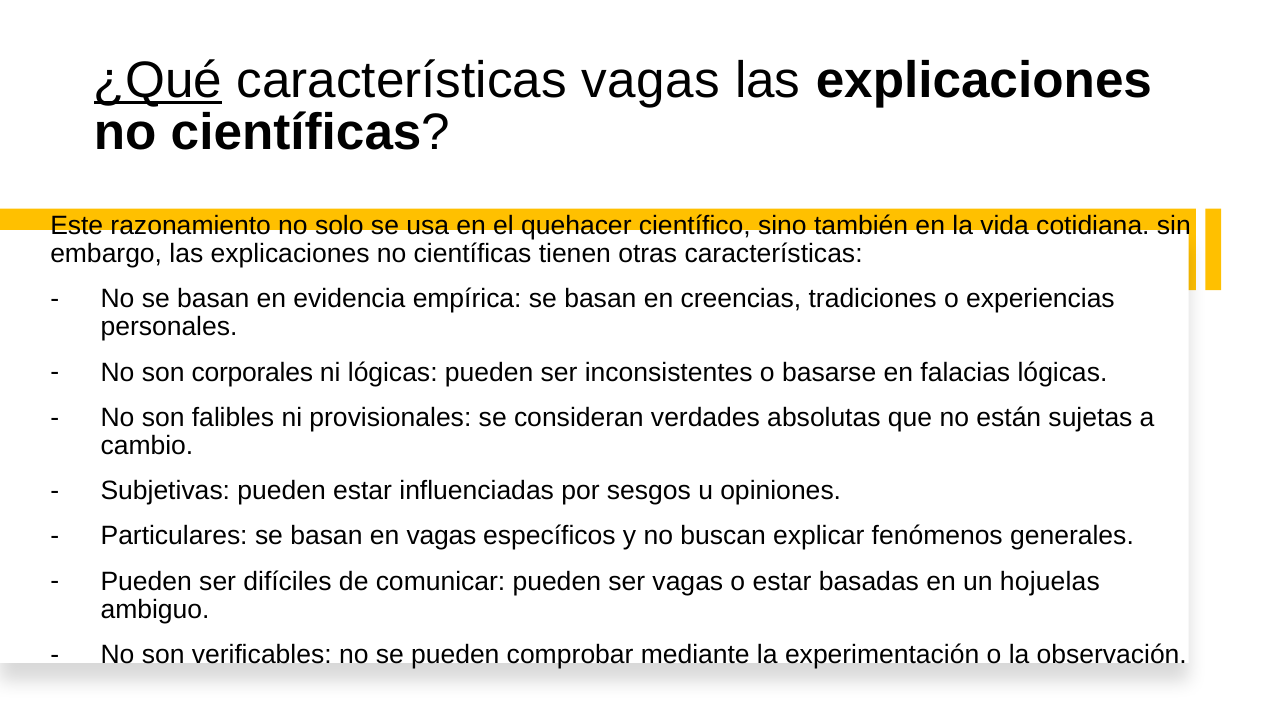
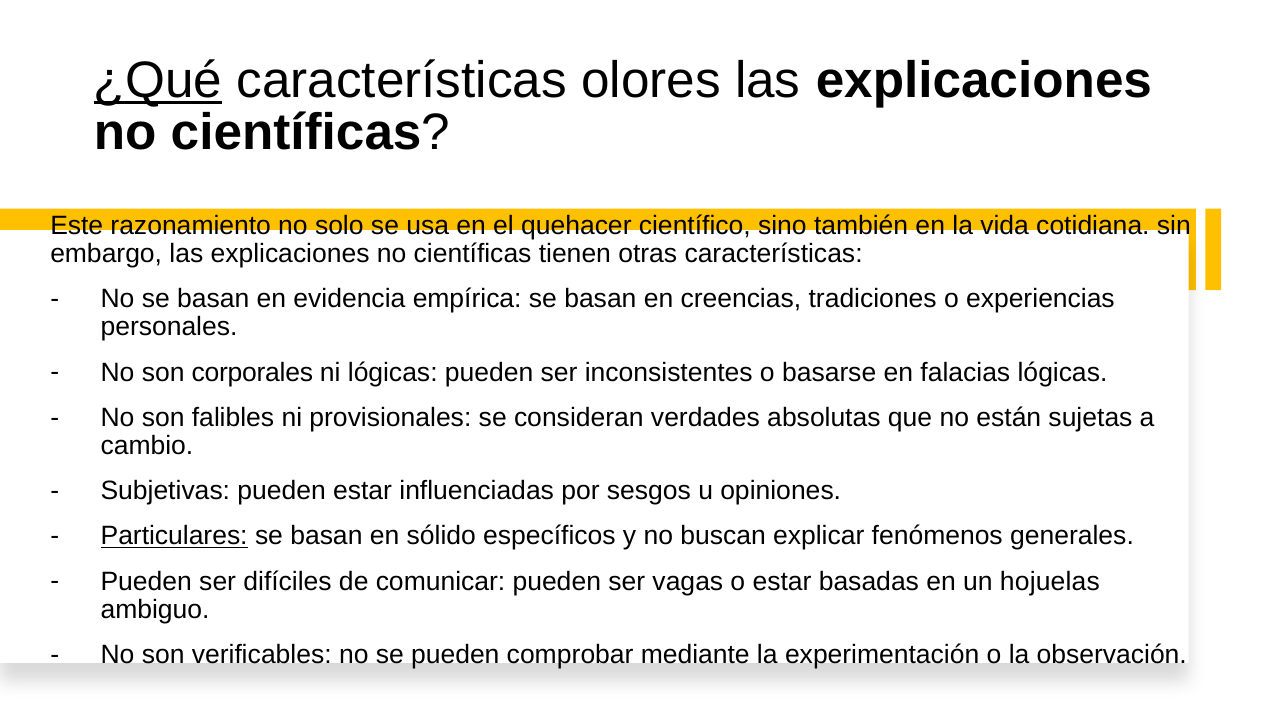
características vagas: vagas -> olores
Particulares underline: none -> present
en vagas: vagas -> sólido
